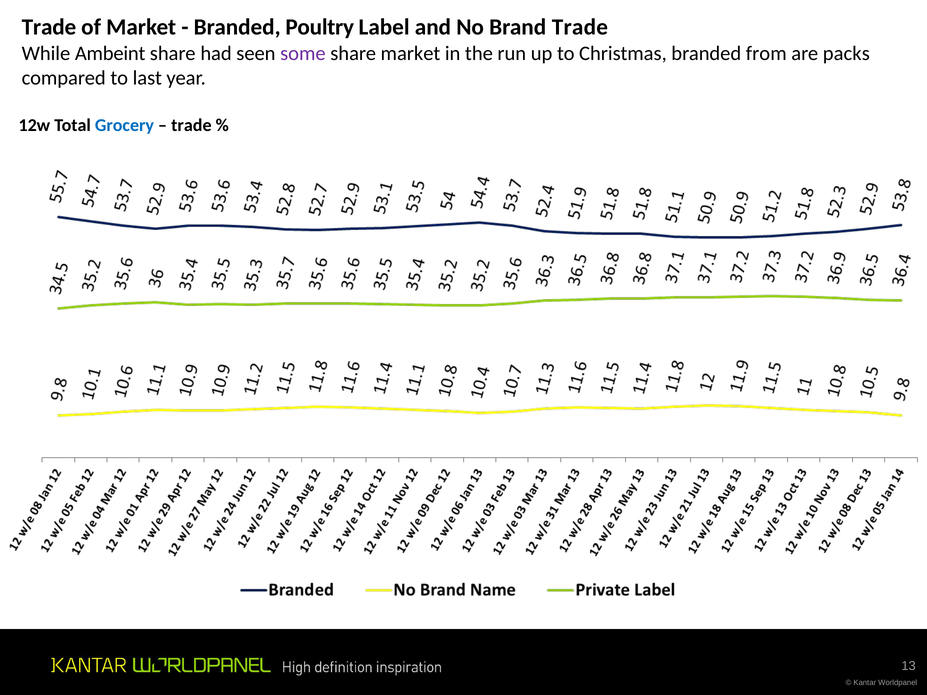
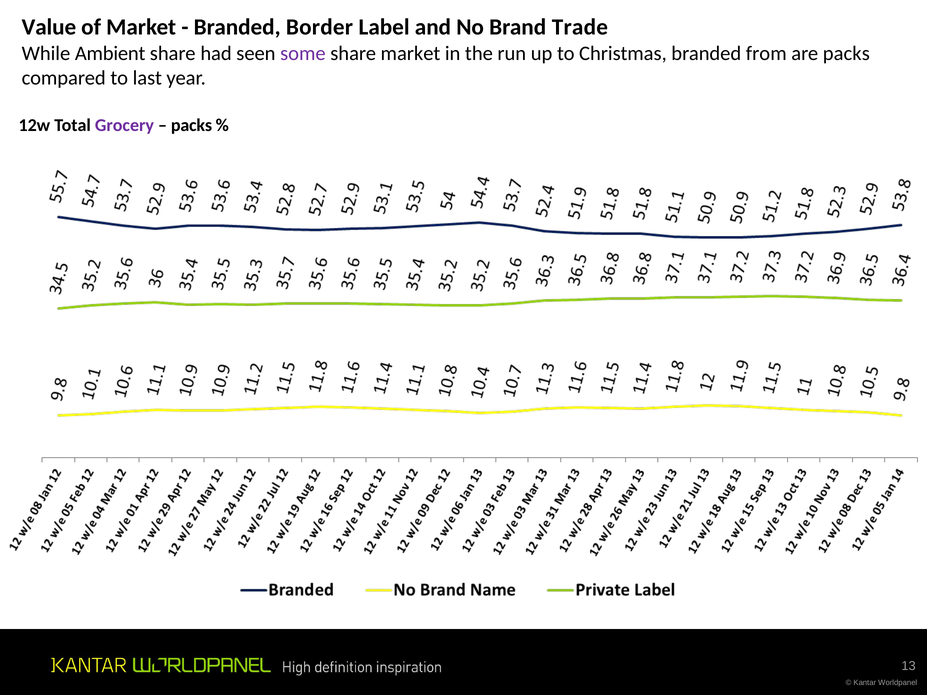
Trade at (49, 27): Trade -> Value
Poultry: Poultry -> Border
Ambeint: Ambeint -> Ambient
Grocery colour: blue -> purple
trade at (191, 125): trade -> packs
